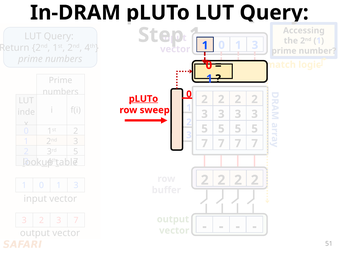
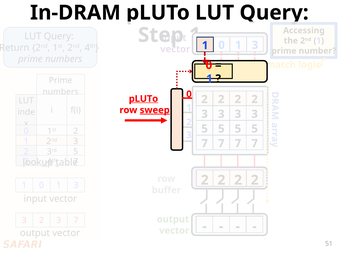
sweep underline: none -> present
